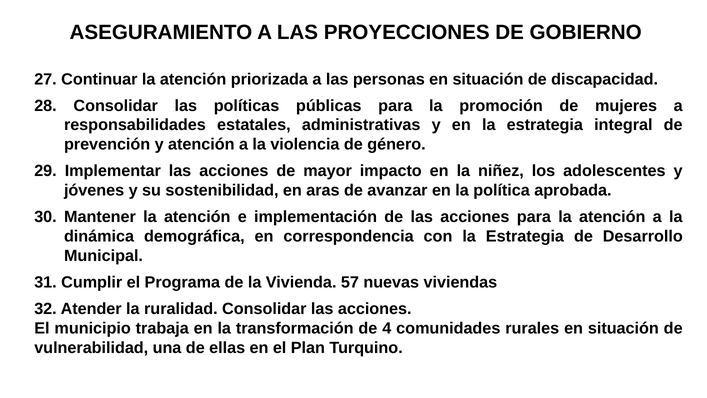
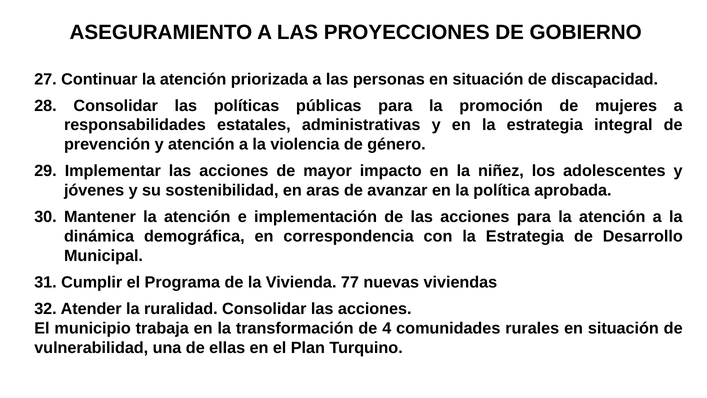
57: 57 -> 77
